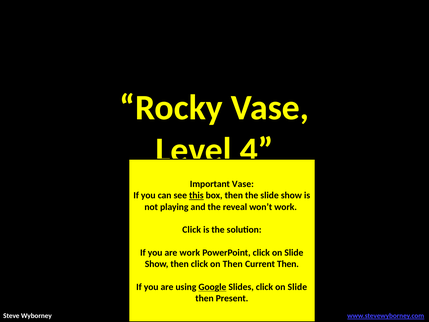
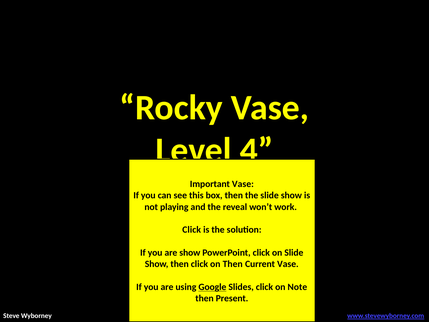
this underline: present -> none
are work: work -> show
Current Then: Then -> Vase
Slides click on Slide: Slide -> Note
